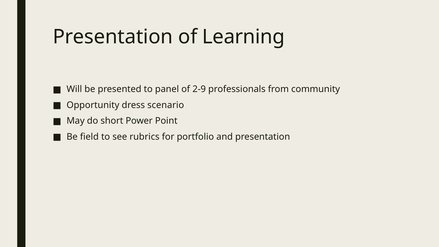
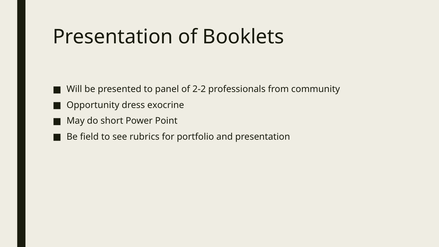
Learning: Learning -> Booklets
2-9: 2-9 -> 2-2
scenario: scenario -> exocrine
